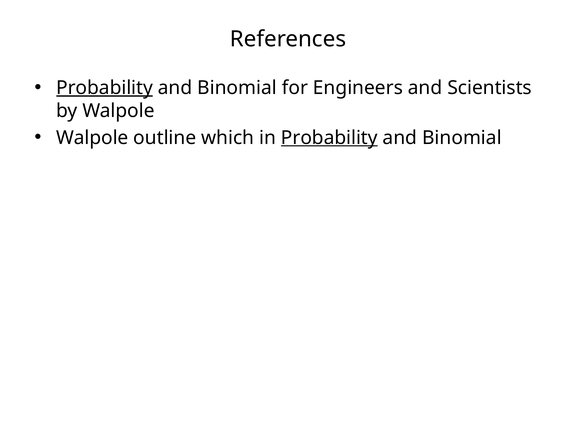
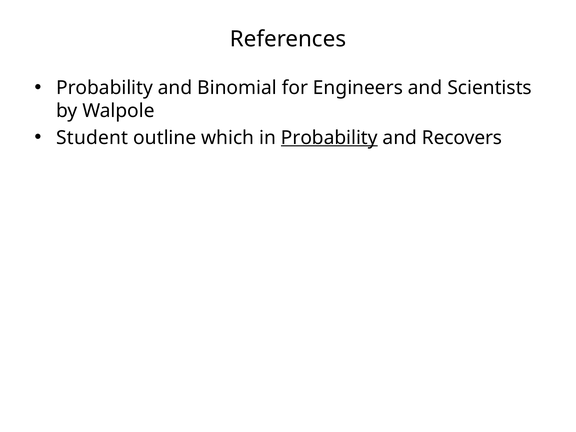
Probability at (105, 88) underline: present -> none
Walpole at (92, 138): Walpole -> Student
Binomial at (462, 138): Binomial -> Recovers
